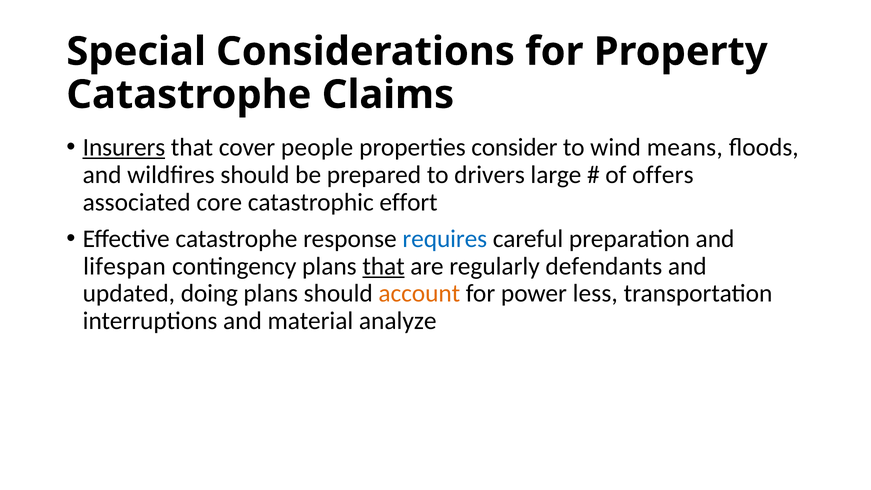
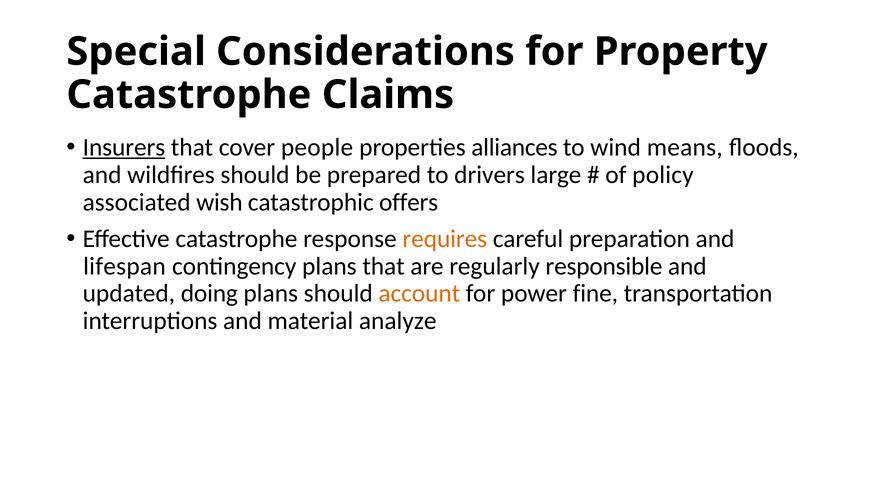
consider: consider -> alliances
offers: offers -> policy
core: core -> wish
effort: effort -> offers
requires colour: blue -> orange
that at (384, 266) underline: present -> none
defendants: defendants -> responsible
less: less -> fine
